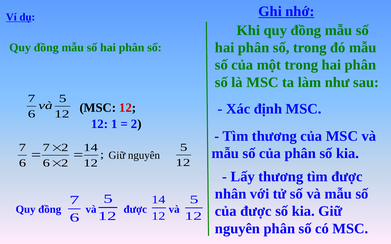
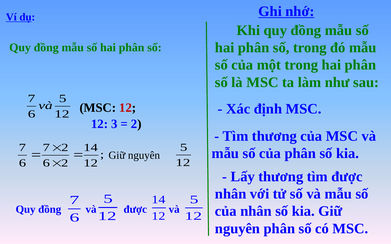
1: 1 -> 3
của được: được -> nhân
